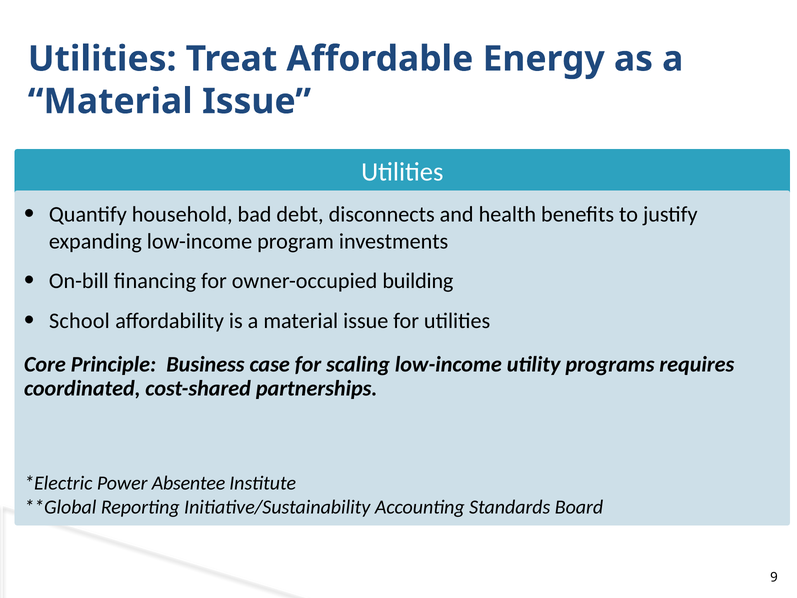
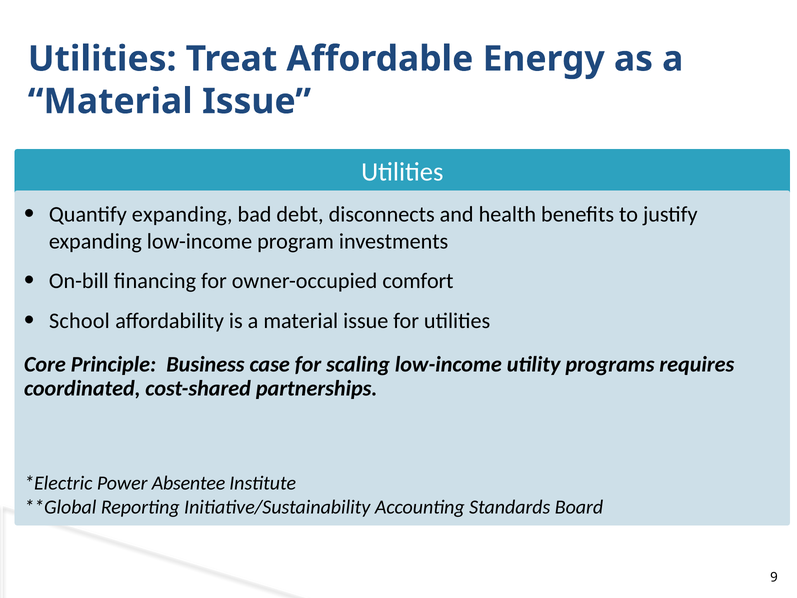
Quantify household: household -> expanding
building: building -> comfort
